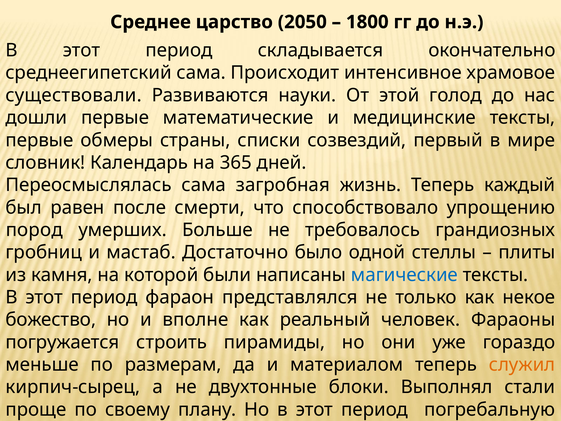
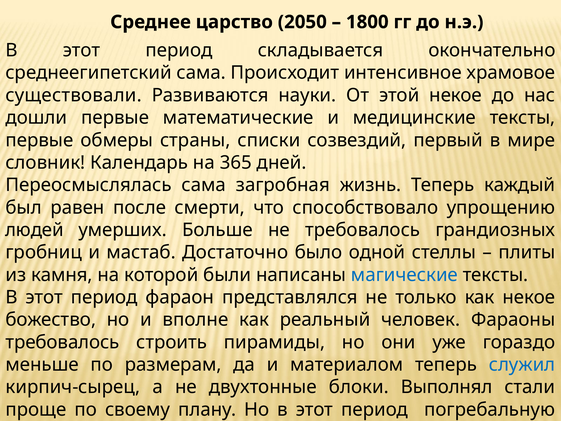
этой голод: голод -> некое
пород: пород -> людей
погружается at (62, 342): погружается -> требовалось
служил colour: orange -> blue
